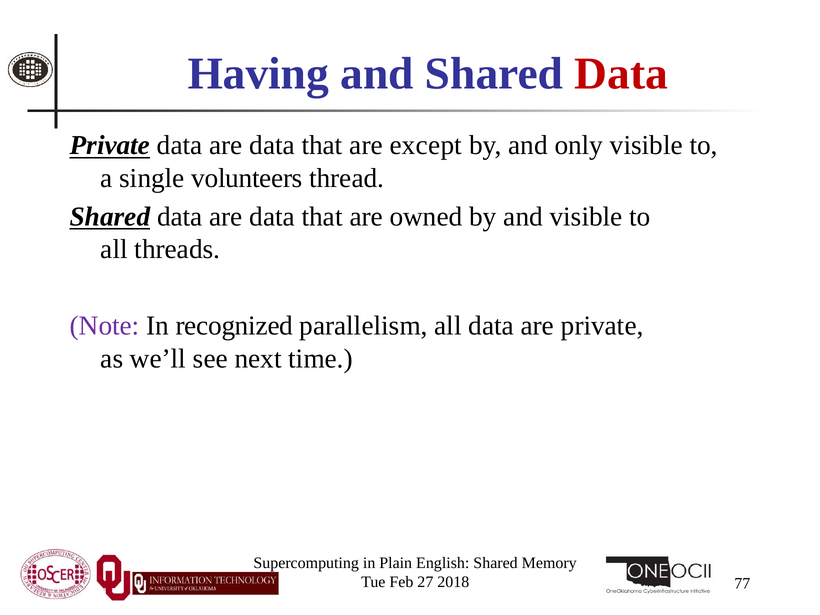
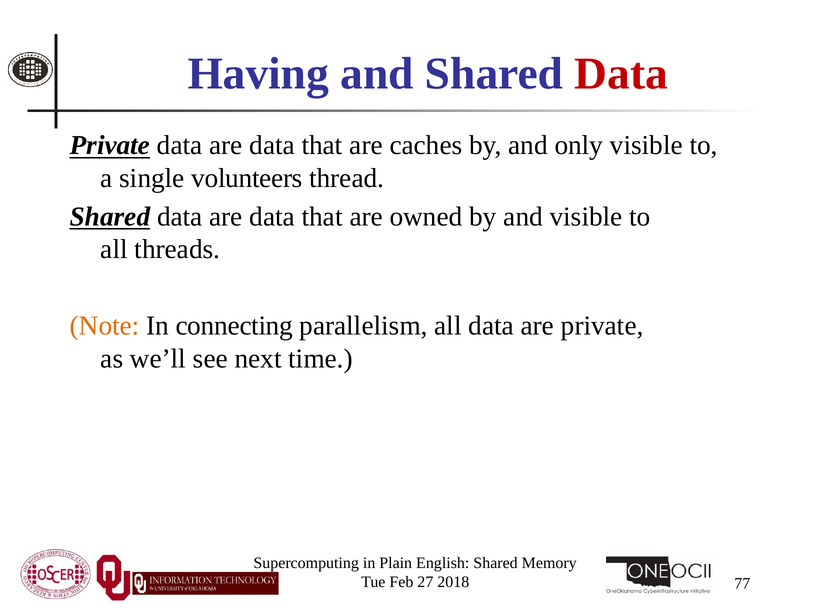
except: except -> caches
Note colour: purple -> orange
recognized: recognized -> connecting
